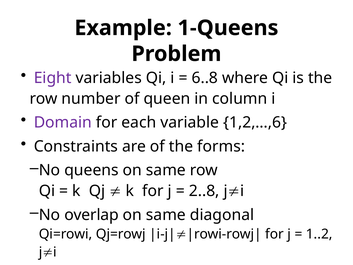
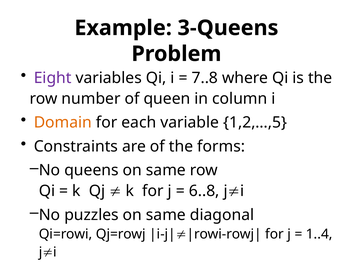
1-Queens: 1-Queens -> 3-Queens
6..8: 6..8 -> 7..8
Domain colour: purple -> orange
1,2,…,6: 1,2,…,6 -> 1,2,…,5
2..8: 2..8 -> 6..8
overlap: overlap -> puzzles
1..2: 1..2 -> 1..4
